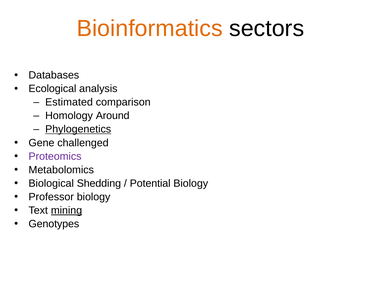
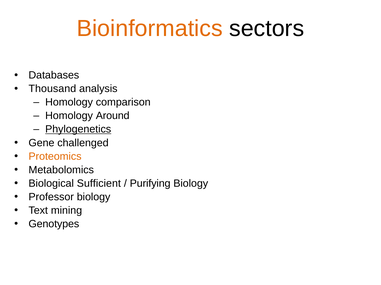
Ecological: Ecological -> Thousand
Estimated at (69, 103): Estimated -> Homology
Proteomics colour: purple -> orange
Shedding: Shedding -> Sufficient
Potential: Potential -> Purifying
mining underline: present -> none
